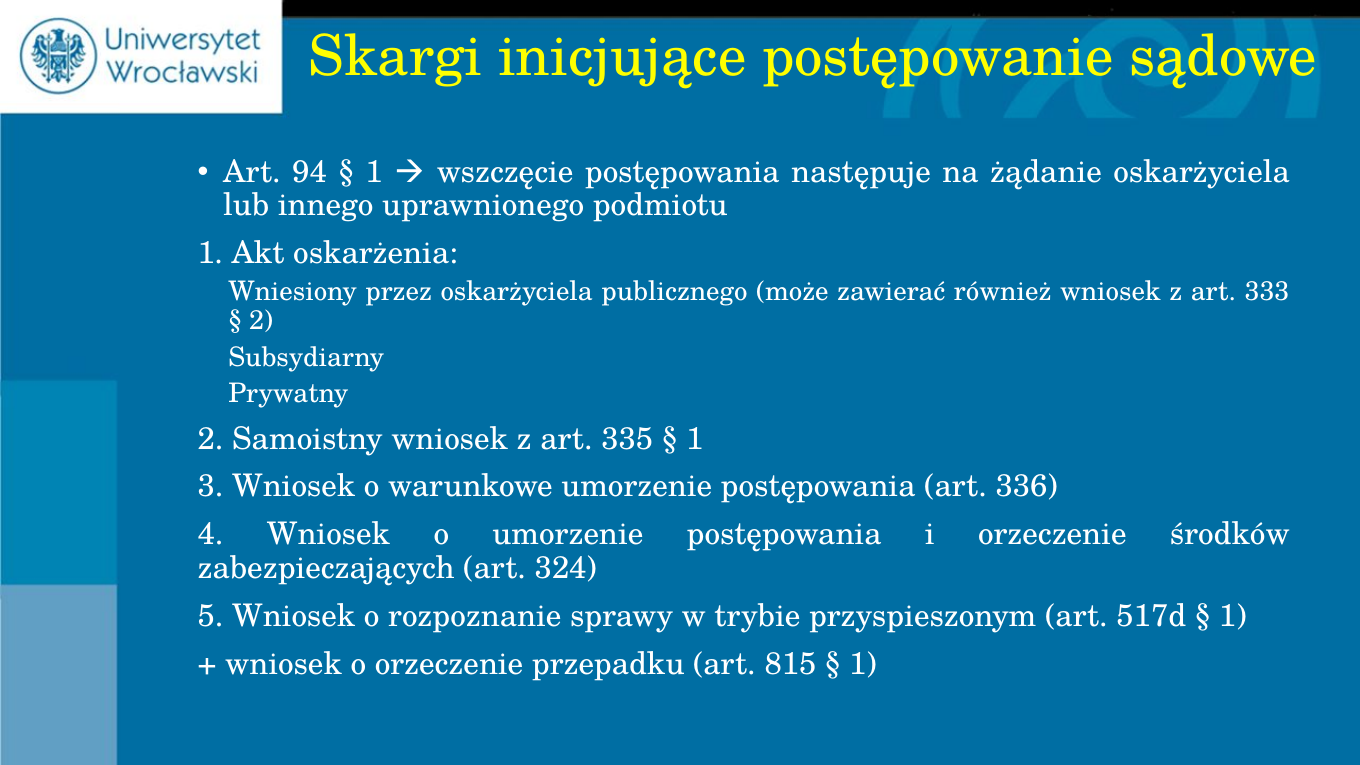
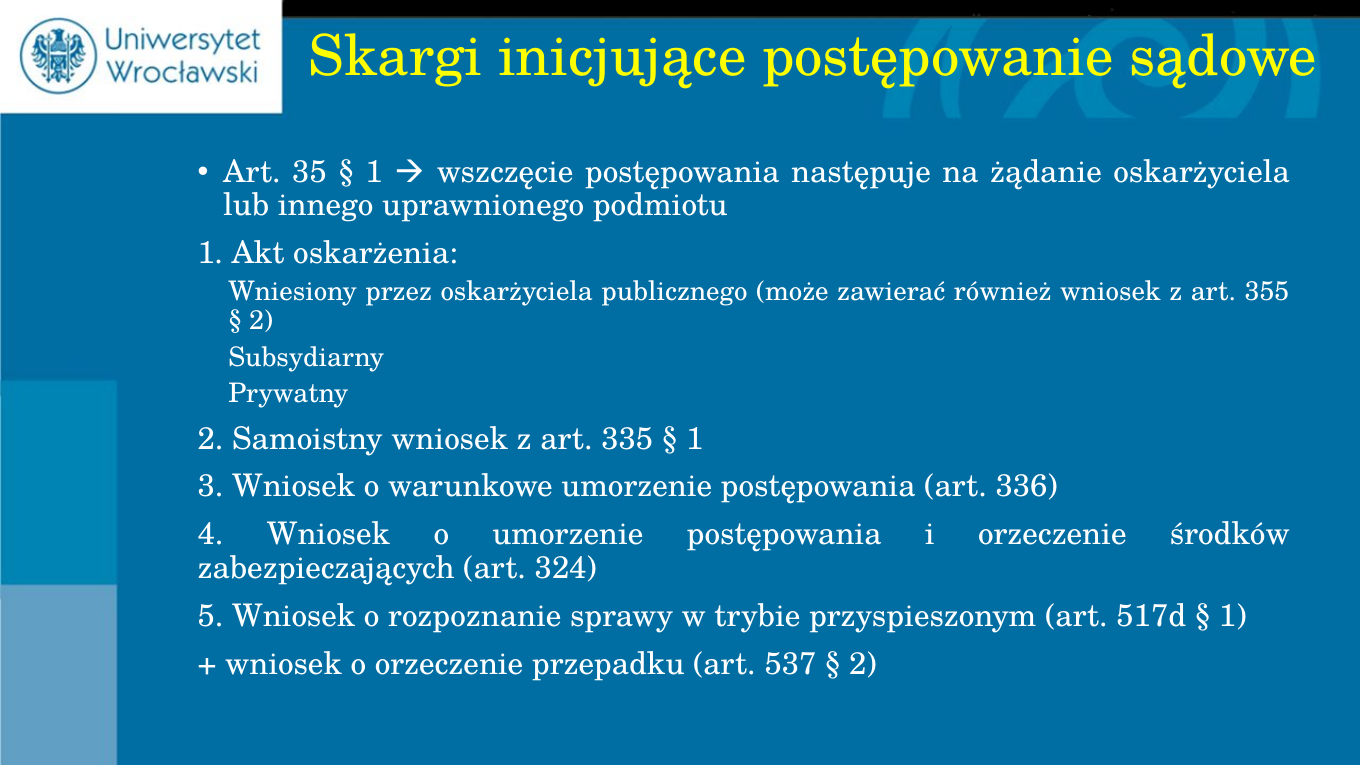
94: 94 -> 35
333: 333 -> 355
815: 815 -> 537
1 at (863, 664): 1 -> 2
